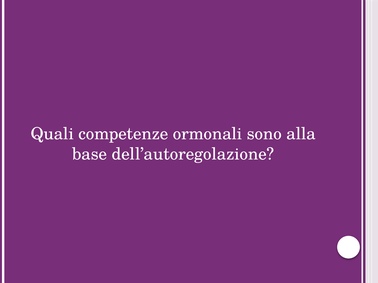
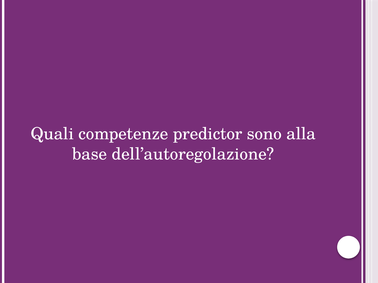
ormonali: ormonali -> predictor
